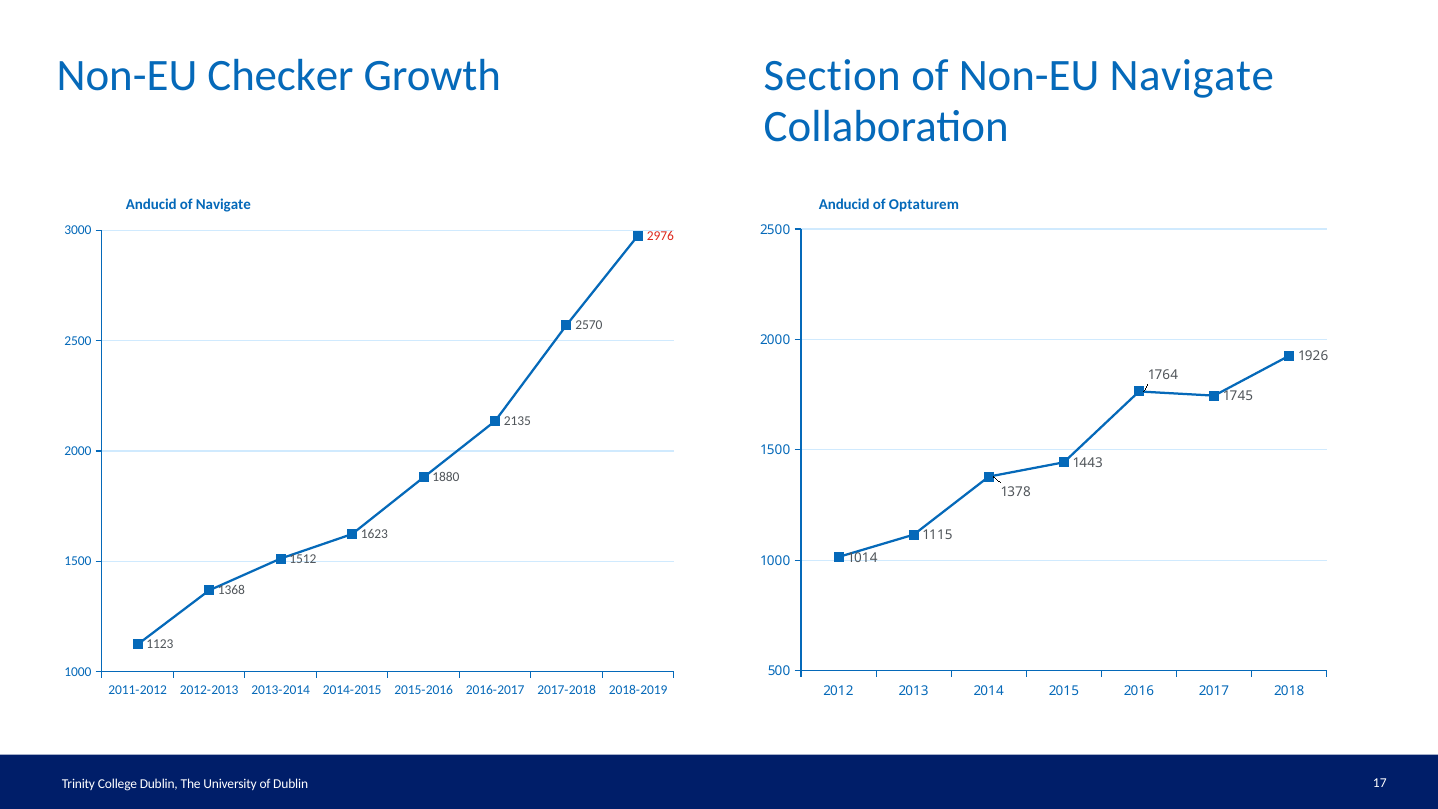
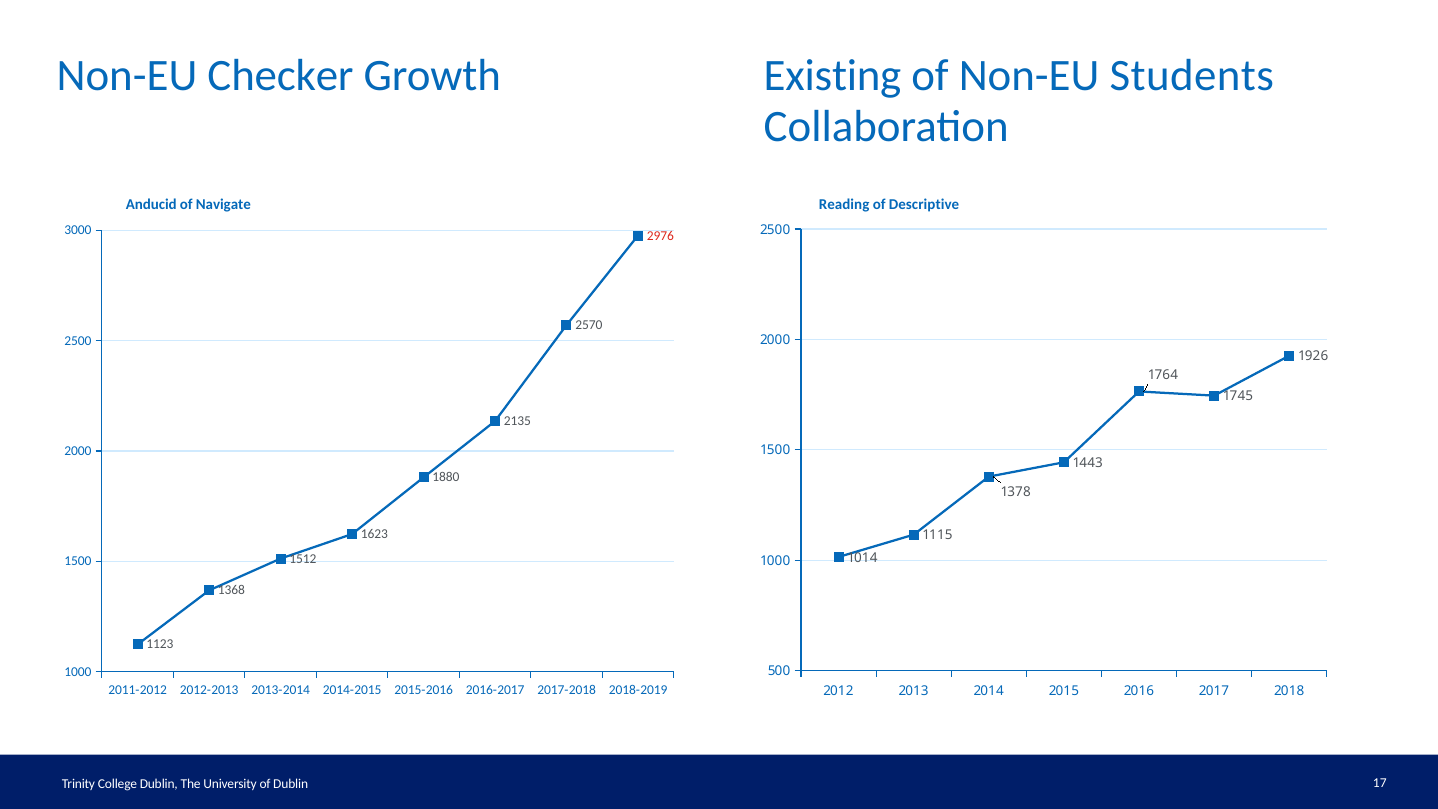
Section: Section -> Existing
Non-EU Navigate: Navigate -> Students
Anducid at (844, 204): Anducid -> Reading
Optaturem: Optaturem -> Descriptive
